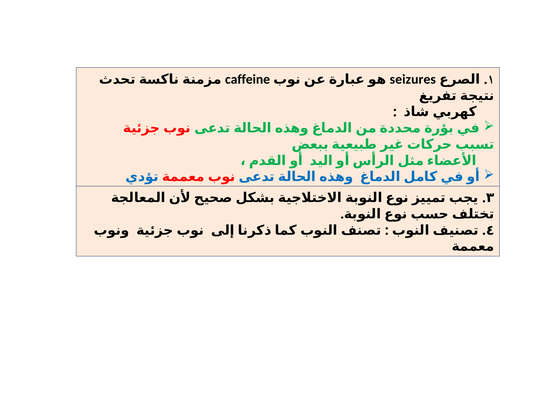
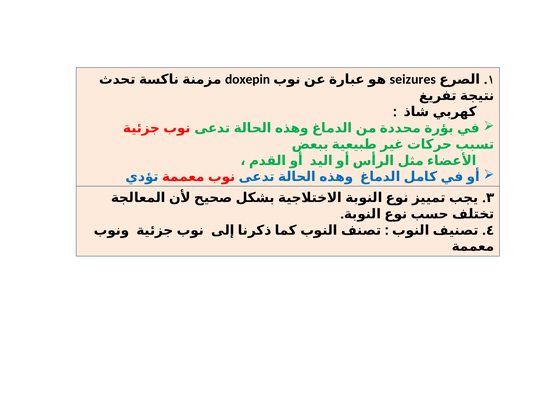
caffeine: caffeine -> doxepin
